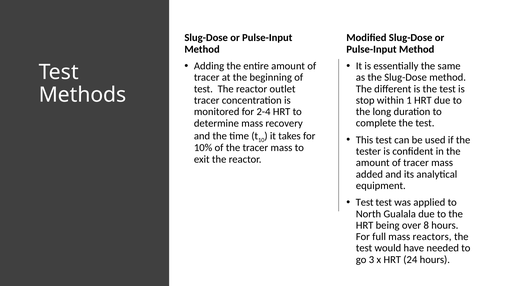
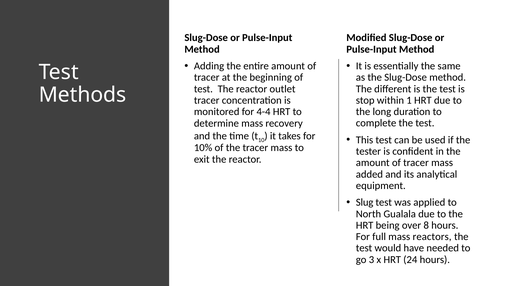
2-4: 2-4 -> 4-4
Test at (365, 202): Test -> Slug
